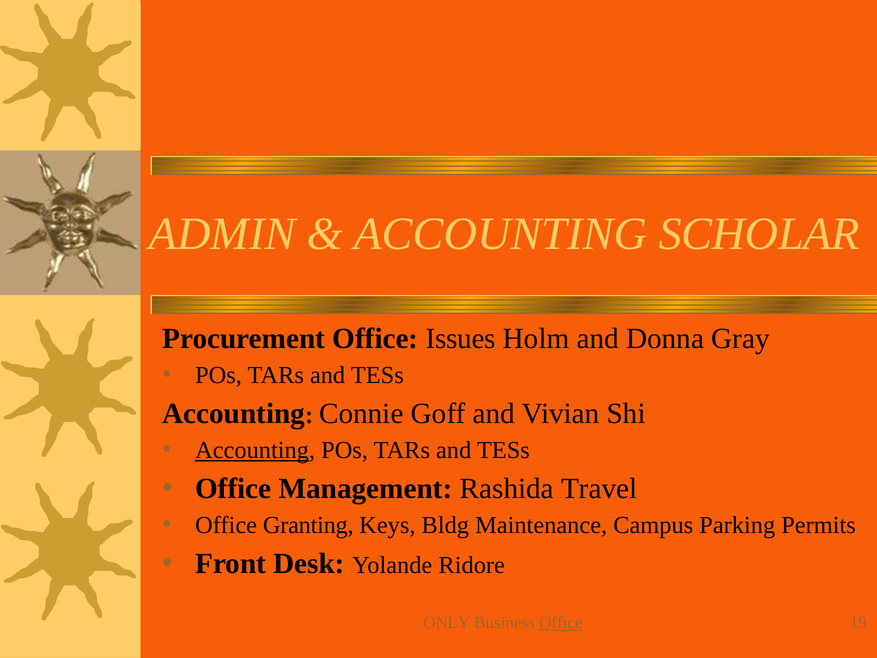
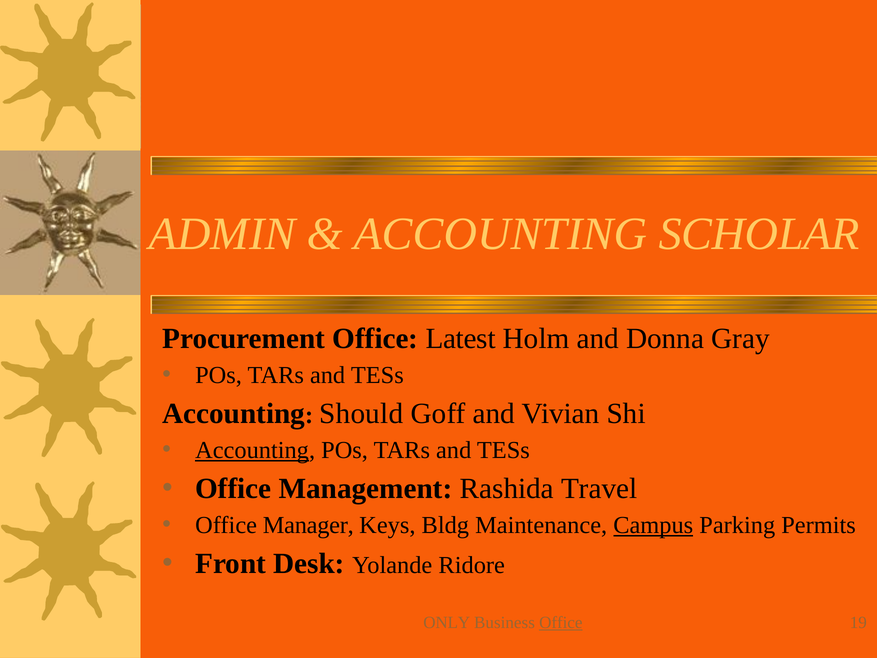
Issues: Issues -> Latest
Connie: Connie -> Should
Granting: Granting -> Manager
Campus underline: none -> present
